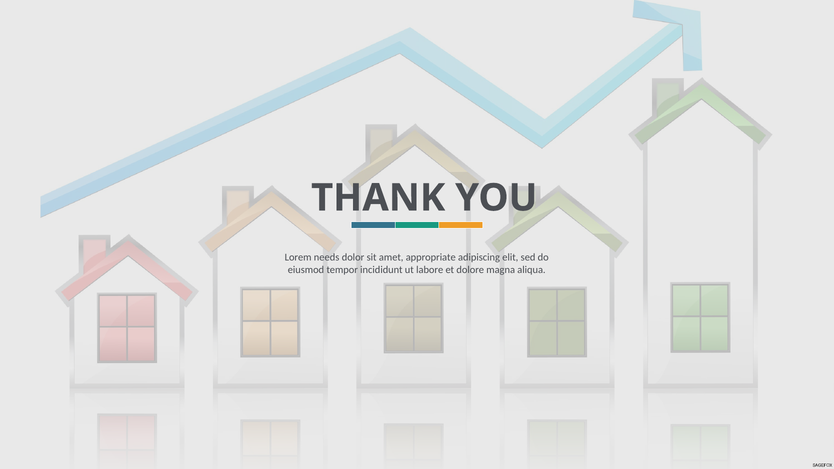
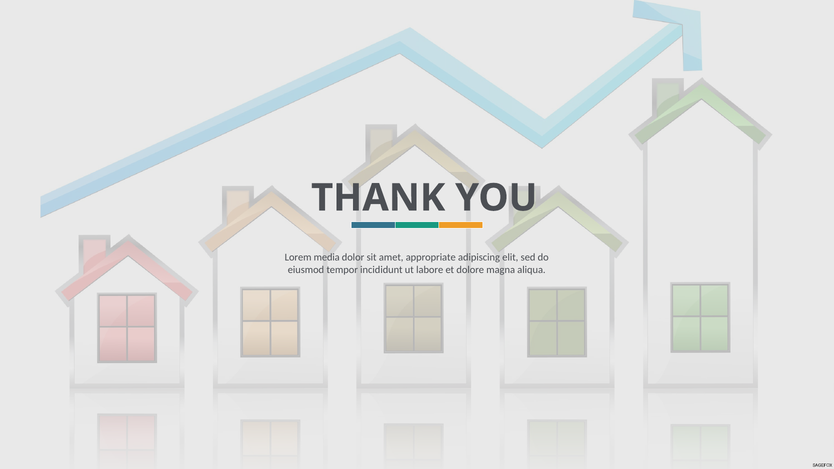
needs: needs -> media
